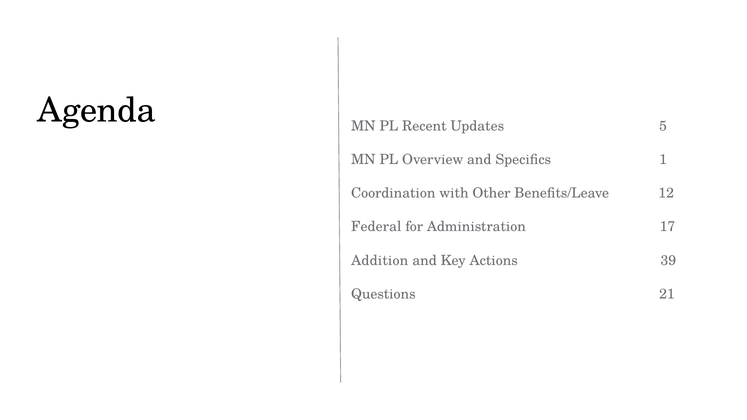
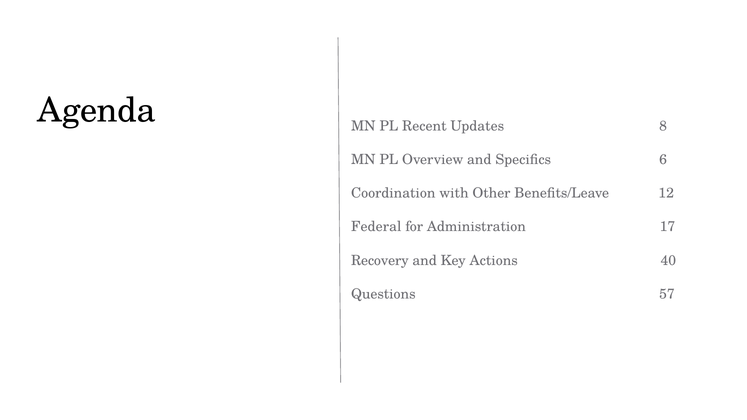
5: 5 -> 8
1: 1 -> 6
Addition: Addition -> Recovery
39: 39 -> 40
21: 21 -> 57
